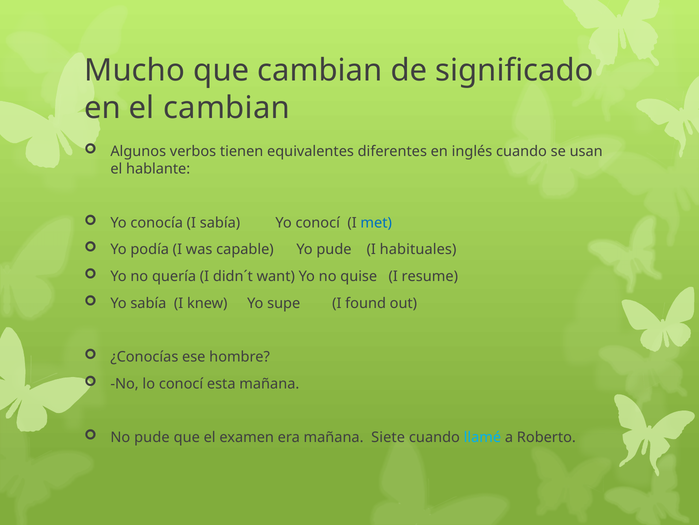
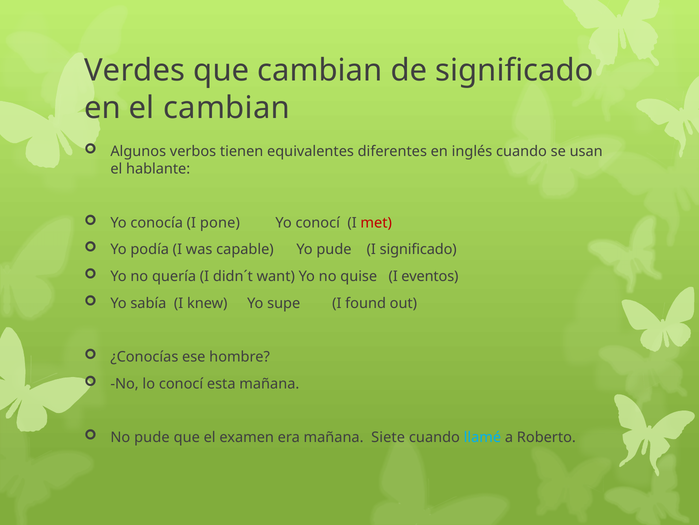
Mucho: Mucho -> Verdes
I sabía: sabía -> pone
met colour: blue -> red
I habituales: habituales -> significado
resume: resume -> eventos
